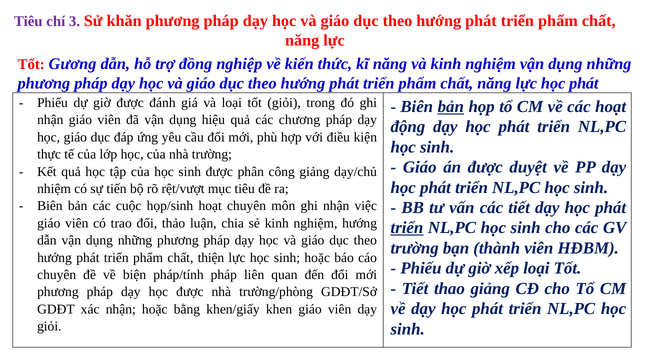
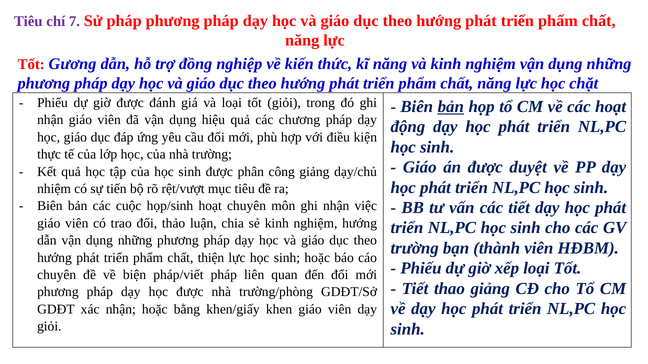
3: 3 -> 7
Sử khăn: khăn -> pháp
lực học phát: phát -> chặt
triển at (407, 228) underline: present -> none
pháp/tính: pháp/tính -> pháp/viết
